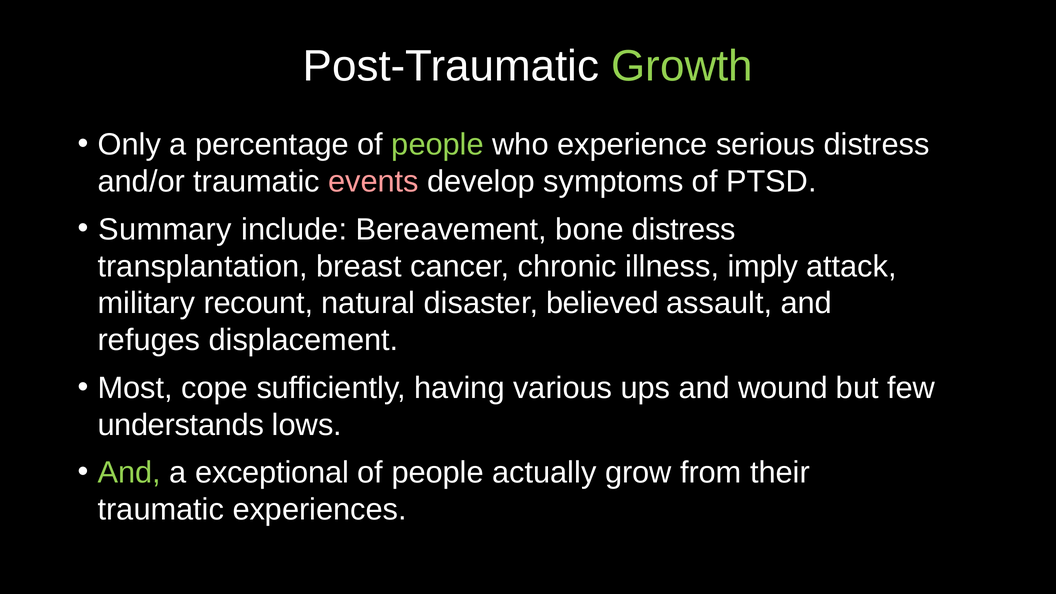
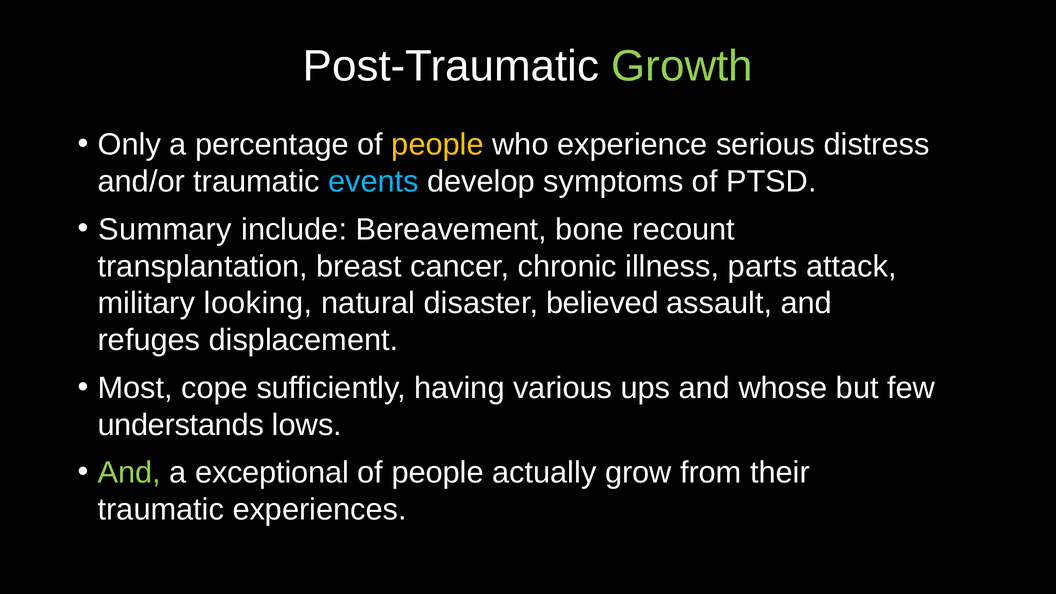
people at (438, 145) colour: light green -> yellow
events colour: pink -> light blue
bone distress: distress -> recount
imply: imply -> parts
recount: recount -> looking
wound: wound -> whose
